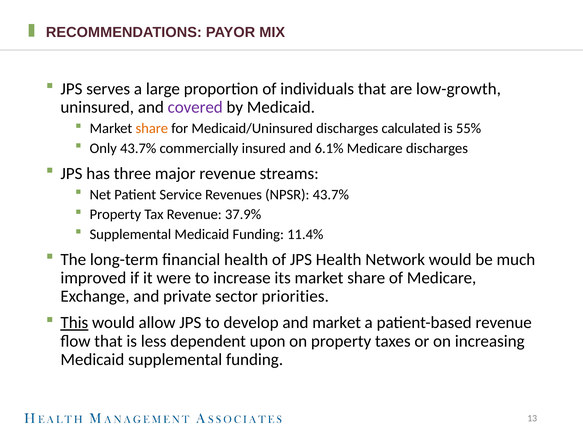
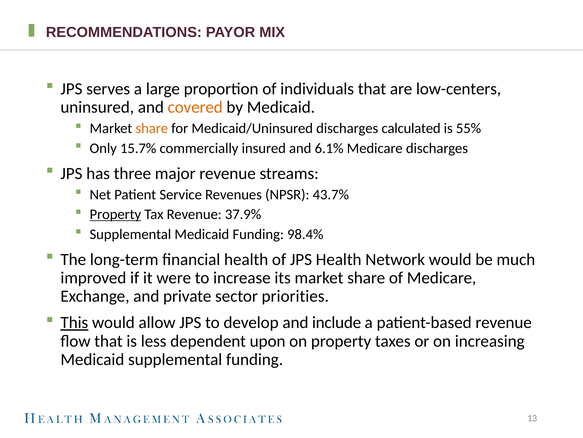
low-growth: low-growth -> low-centers
covered colour: purple -> orange
Only 43.7%: 43.7% -> 15.7%
Property at (115, 214) underline: none -> present
11.4%: 11.4% -> 98.4%
and market: market -> include
